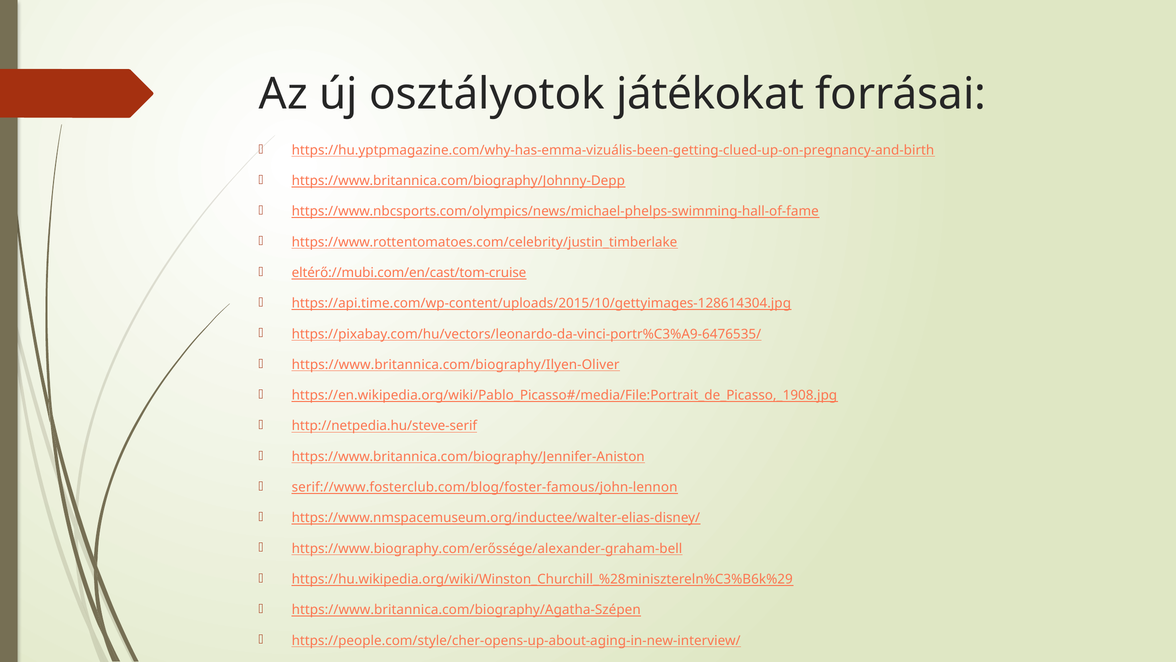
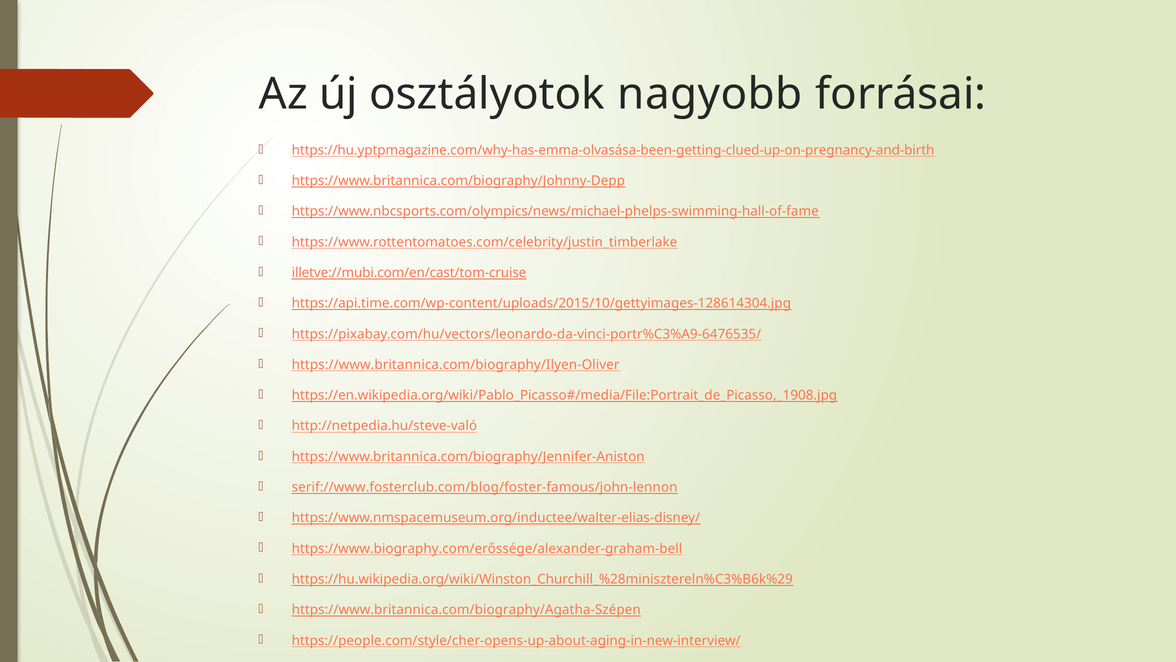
játékokat: játékokat -> nagyobb
https://hu.yptpmagazine.com/why-has-emma-vizuális-been-getting-clued-up-on-pregnancy-and-birth: https://hu.yptpmagazine.com/why-has-emma-vizuális-been-getting-clued-up-on-pregnancy-and-birth -> https://hu.yptpmagazine.com/why-has-emma-olvasása-been-getting-clued-up-on-pregnancy-and-birth
eltérő://mubi.com/en/cast/tom-cruise: eltérő://mubi.com/en/cast/tom-cruise -> illetve://mubi.com/en/cast/tom-cruise
http://netpedia.hu/steve-serif: http://netpedia.hu/steve-serif -> http://netpedia.hu/steve-való
